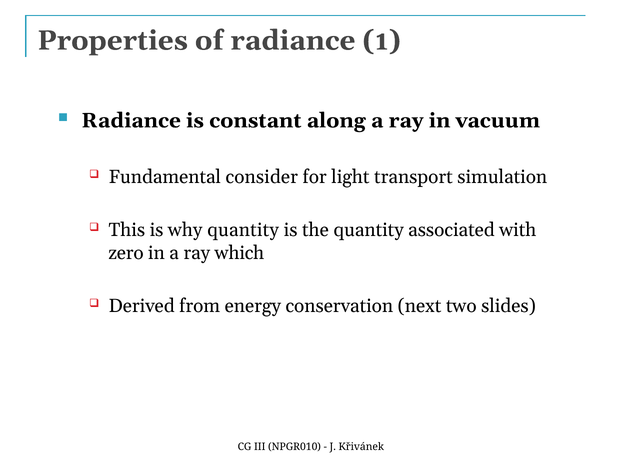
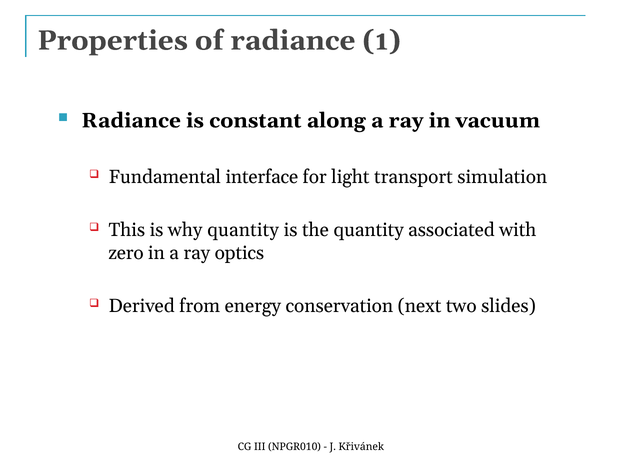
consider: consider -> interface
which: which -> optics
